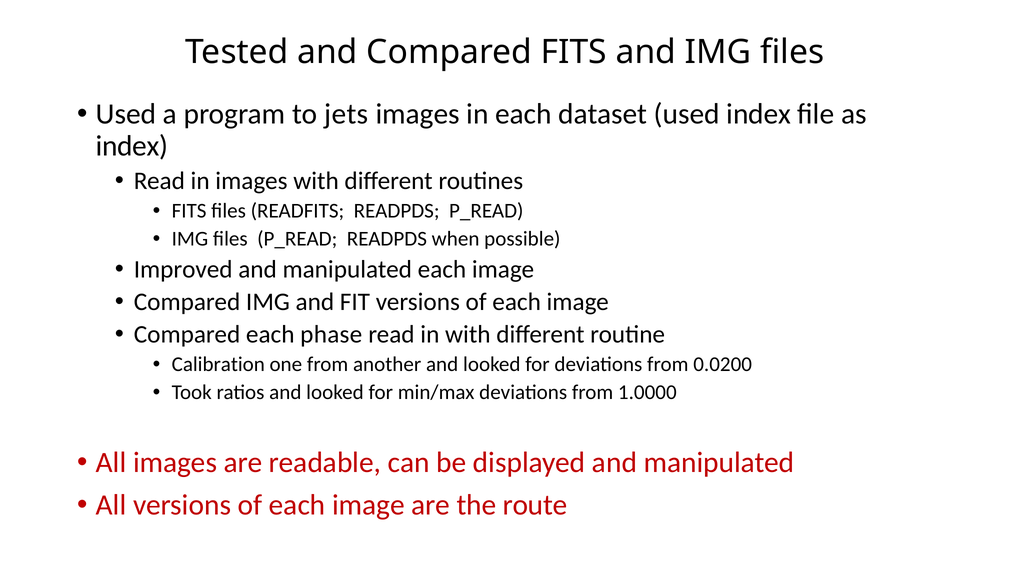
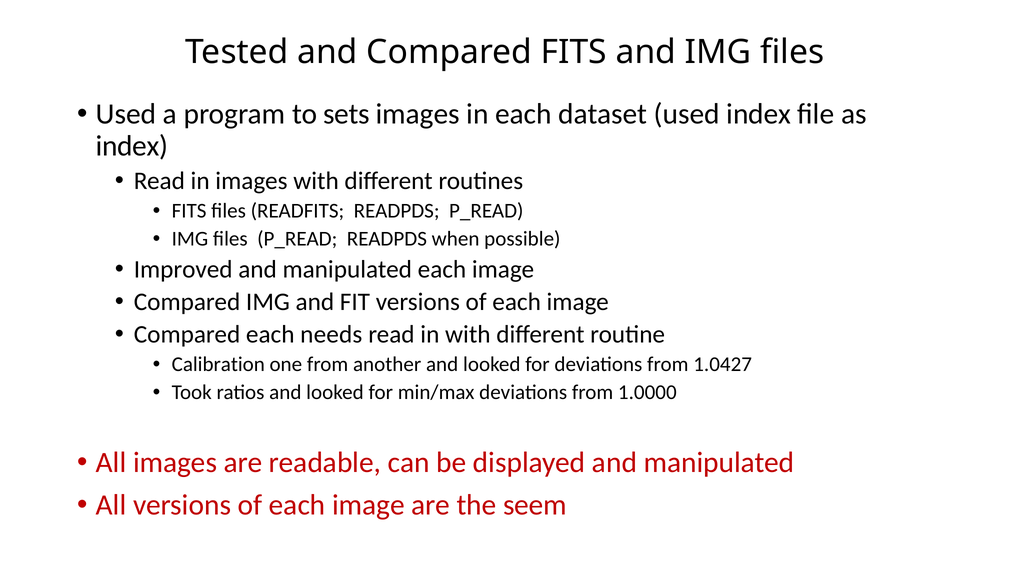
jets: jets -> sets
phase: phase -> needs
0.0200: 0.0200 -> 1.0427
route: route -> seem
